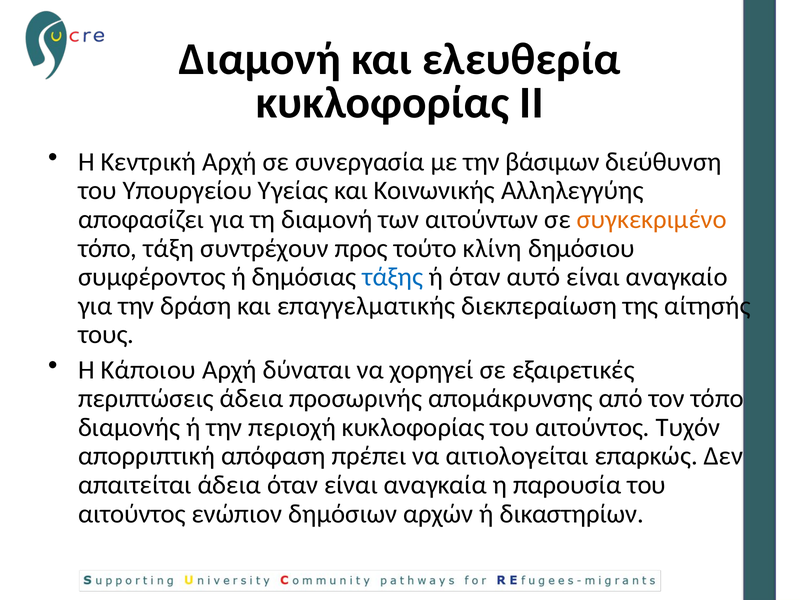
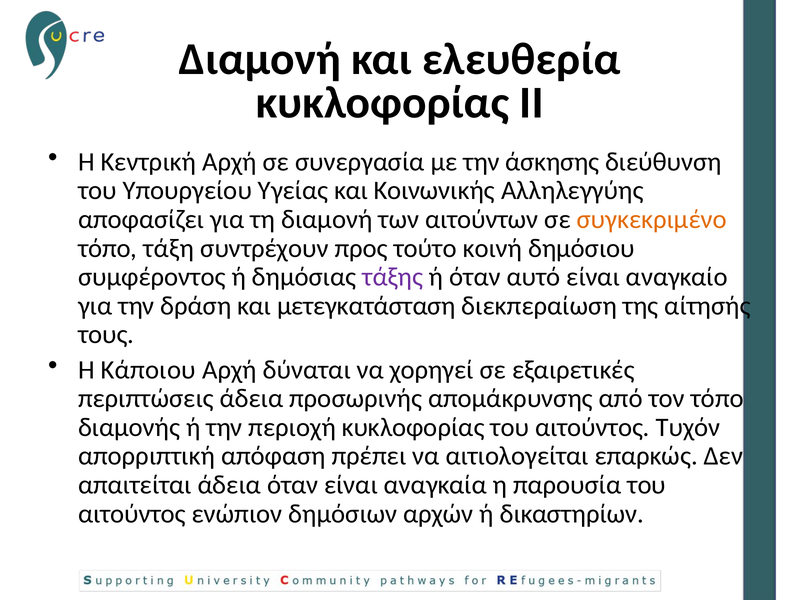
βάσιμων: βάσιμων -> άσκησης
κλίνη: κλίνη -> κοινή
τάξης colour: blue -> purple
επαγγελματικής: επαγγελματικής -> μετεγκατάσταση
